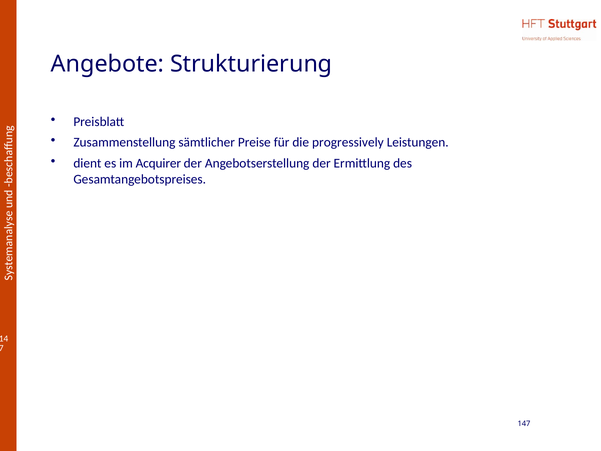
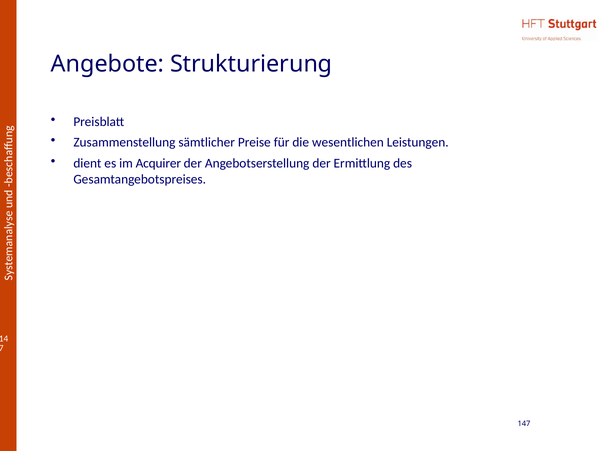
progressively: progressively -> wesentlichen
